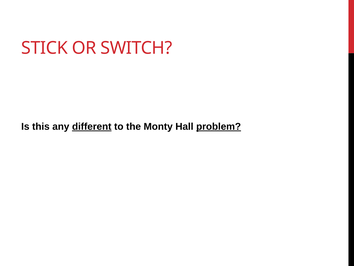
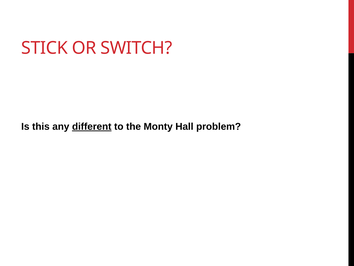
problem underline: present -> none
